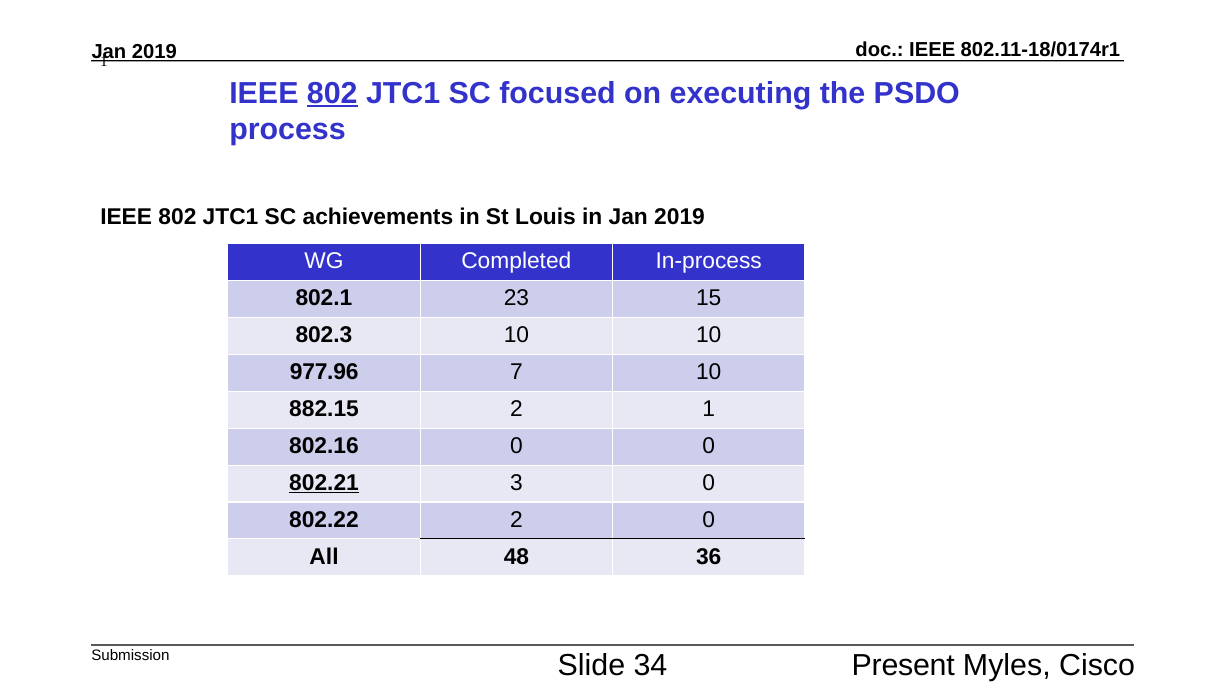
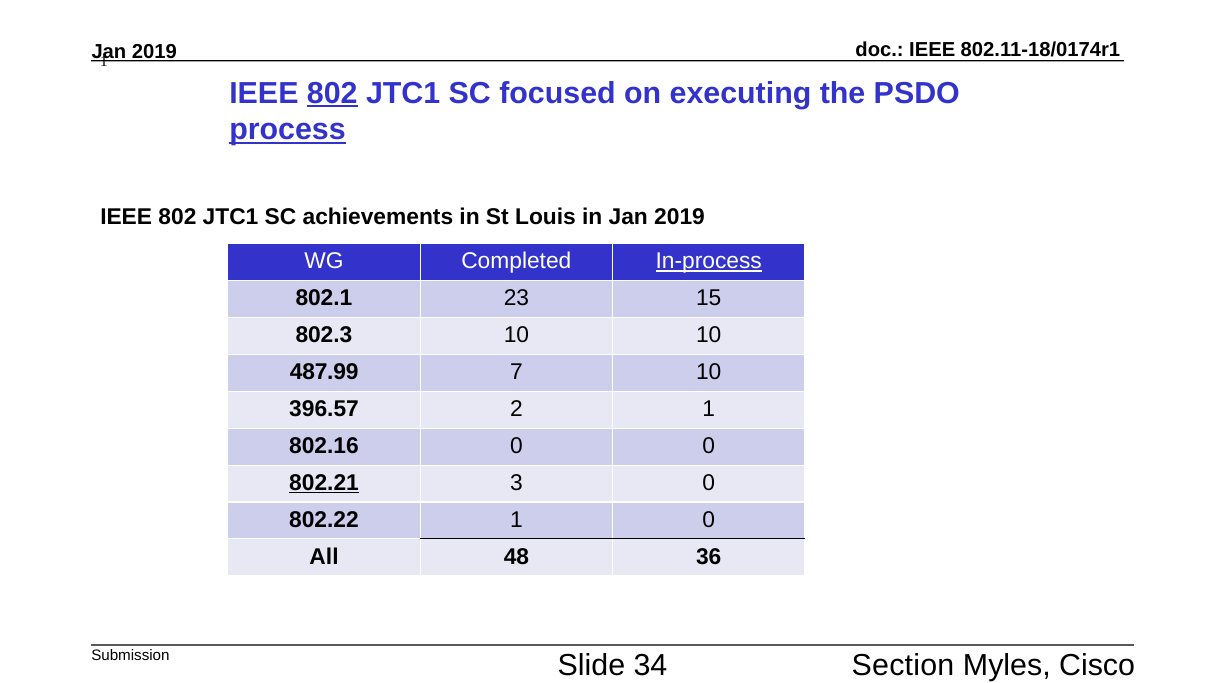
process underline: none -> present
In-process underline: none -> present
977.96: 977.96 -> 487.99
882.15: 882.15 -> 396.57
802.22 2: 2 -> 1
Present: Present -> Section
